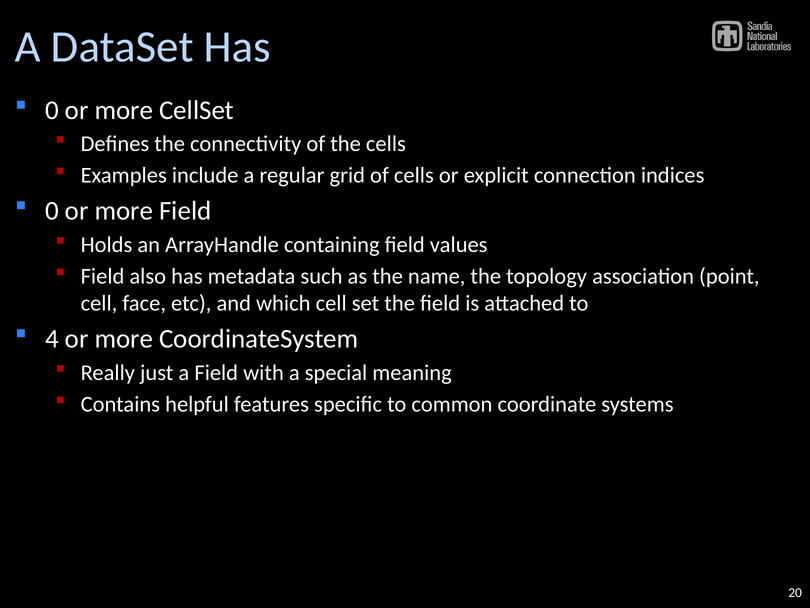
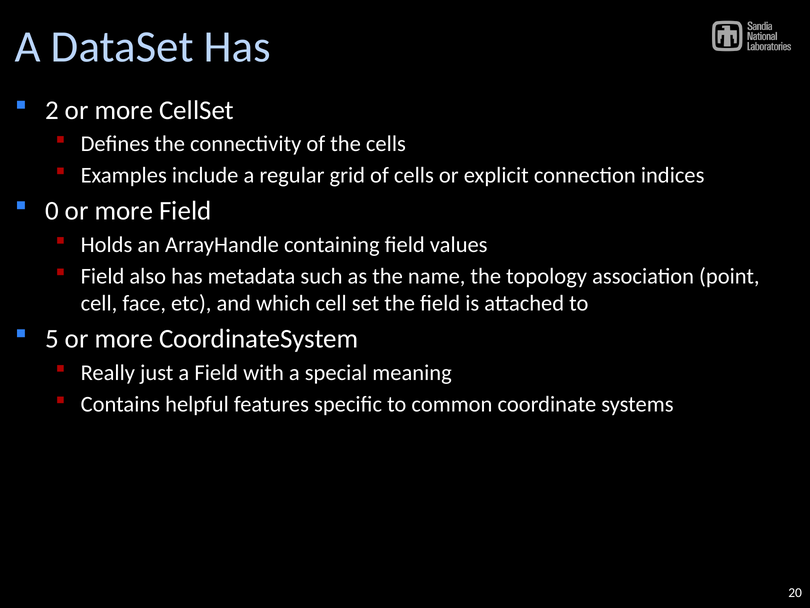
0 at (52, 110): 0 -> 2
4: 4 -> 5
